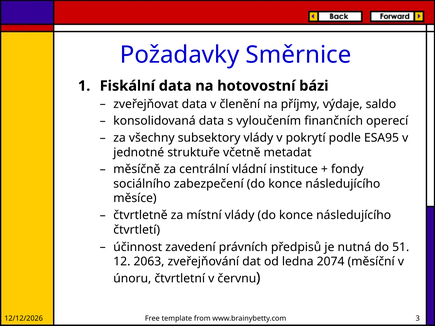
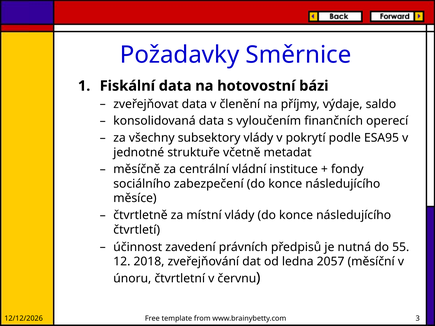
51: 51 -> 55
2063: 2063 -> 2018
2074: 2074 -> 2057
